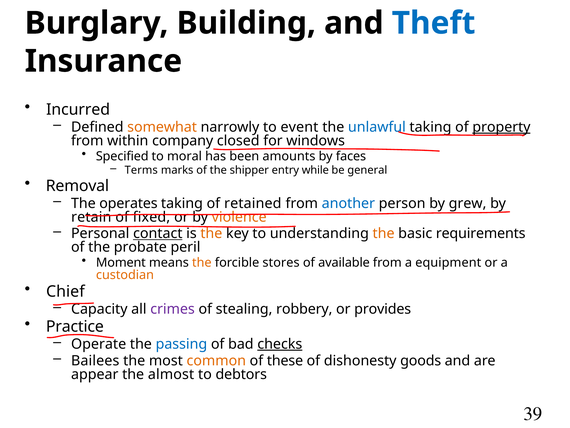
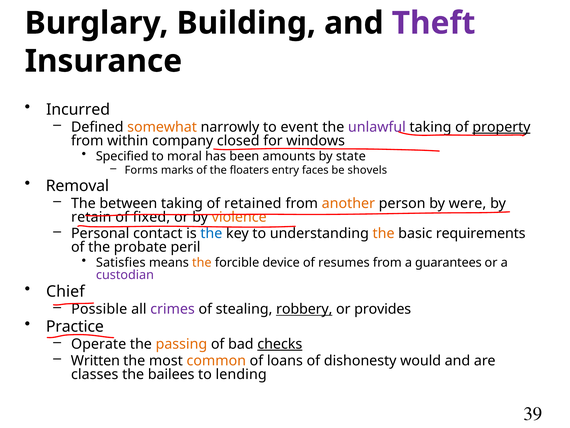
Theft colour: blue -> purple
unlawful colour: blue -> purple
faces: faces -> state
Terms: Terms -> Forms
shipper: shipper -> floaters
while: while -> faces
general: general -> shovels
operates: operates -> between
another colour: blue -> orange
grew: grew -> were
contact underline: present -> none
the at (211, 233) colour: orange -> blue
Moment: Moment -> Satisfies
stores: stores -> device
available: available -> resumes
equipment: equipment -> guarantees
custodian colour: orange -> purple
Capacity: Capacity -> Possible
robbery underline: none -> present
passing colour: blue -> orange
Bailees: Bailees -> Written
these: these -> loans
goods: goods -> would
appear: appear -> classes
almost: almost -> bailees
debtors: debtors -> lending
